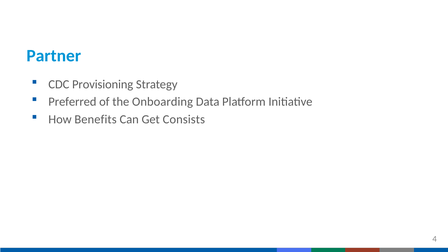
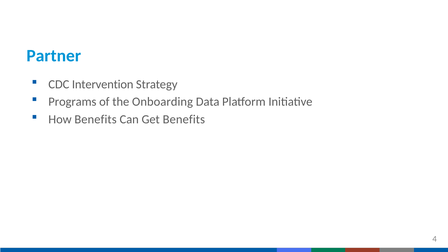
Provisioning: Provisioning -> Intervention
Preferred: Preferred -> Programs
Get Consists: Consists -> Benefits
